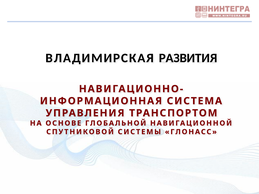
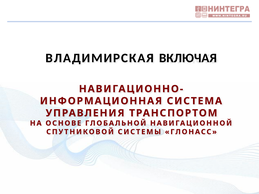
РАЗВИТИЯ: РАЗВИТИЯ -> ВКЛЮЧАЯ
